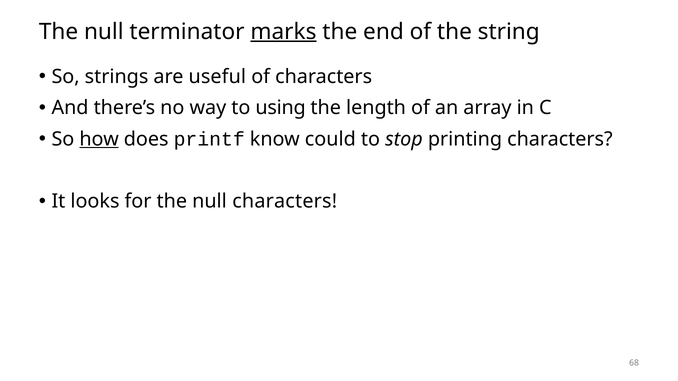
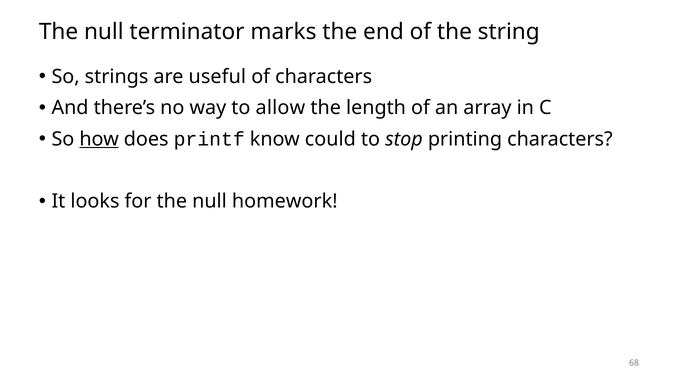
marks underline: present -> none
using: using -> allow
null characters: characters -> homework
